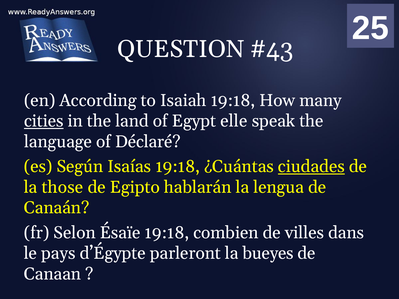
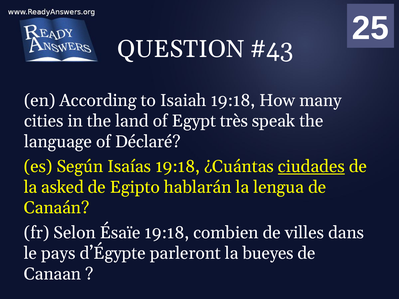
cities underline: present -> none
elle: elle -> très
those: those -> asked
